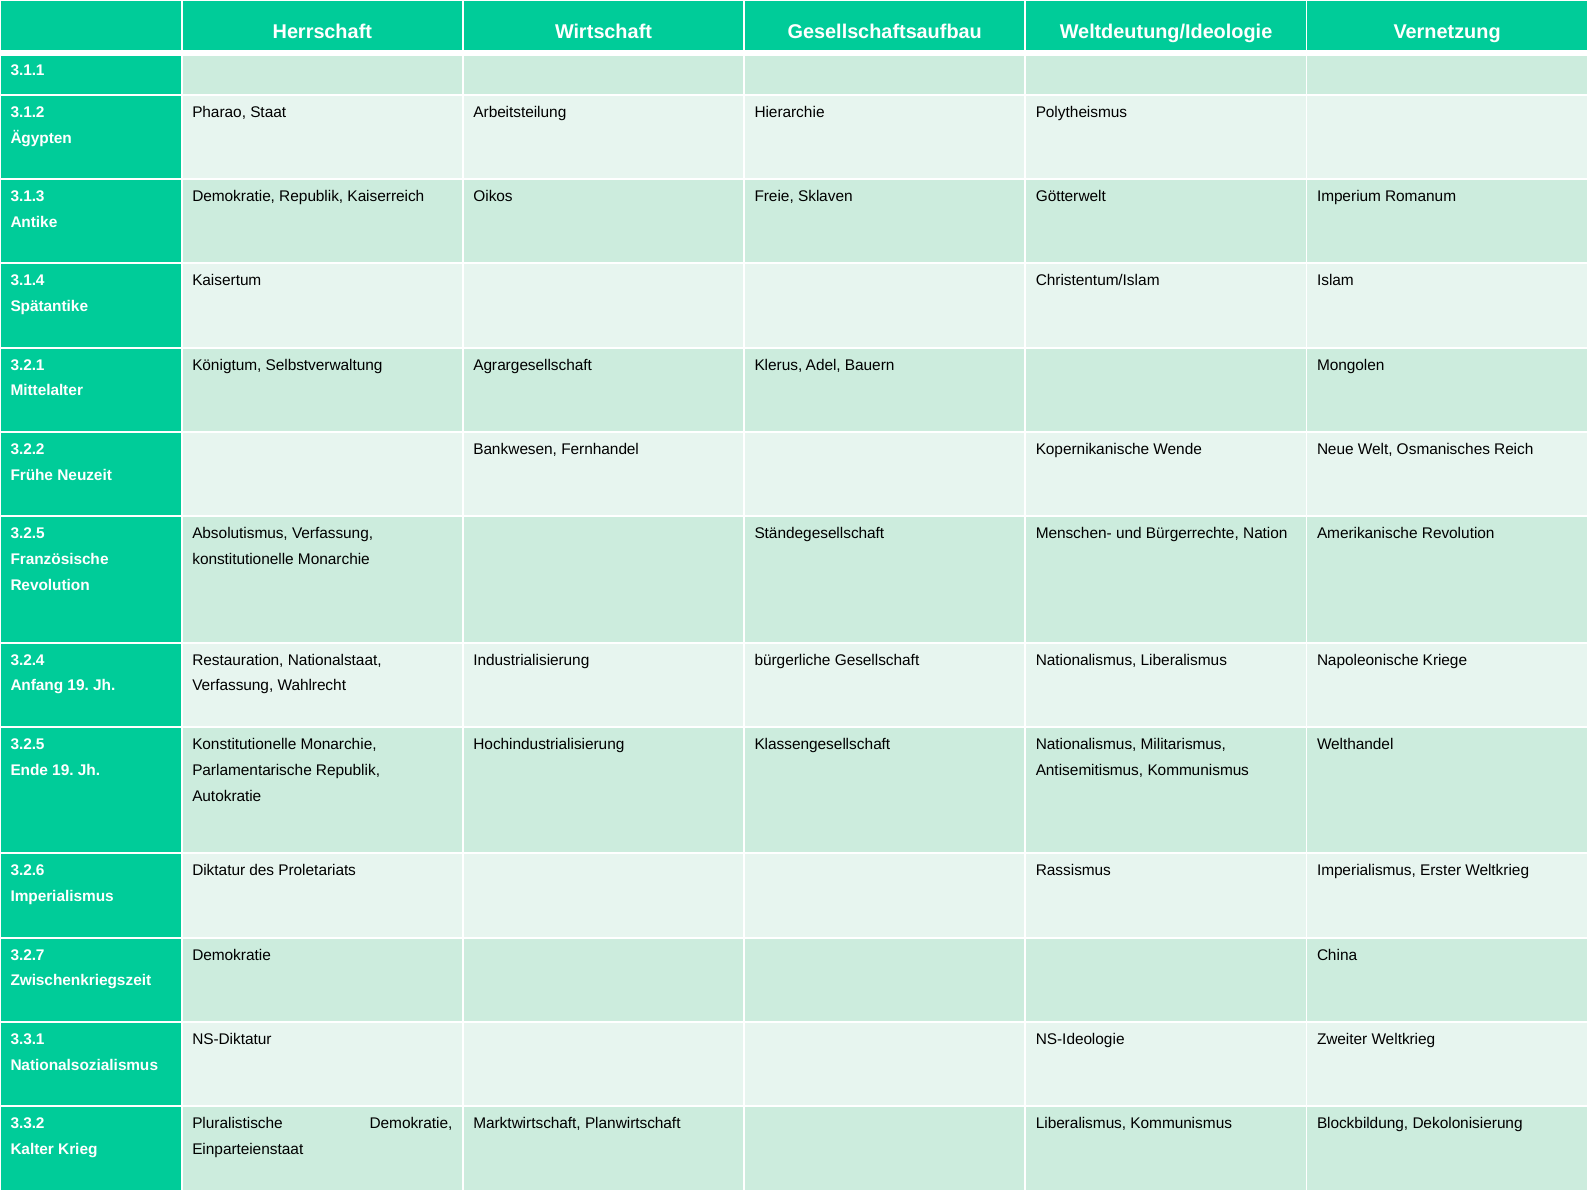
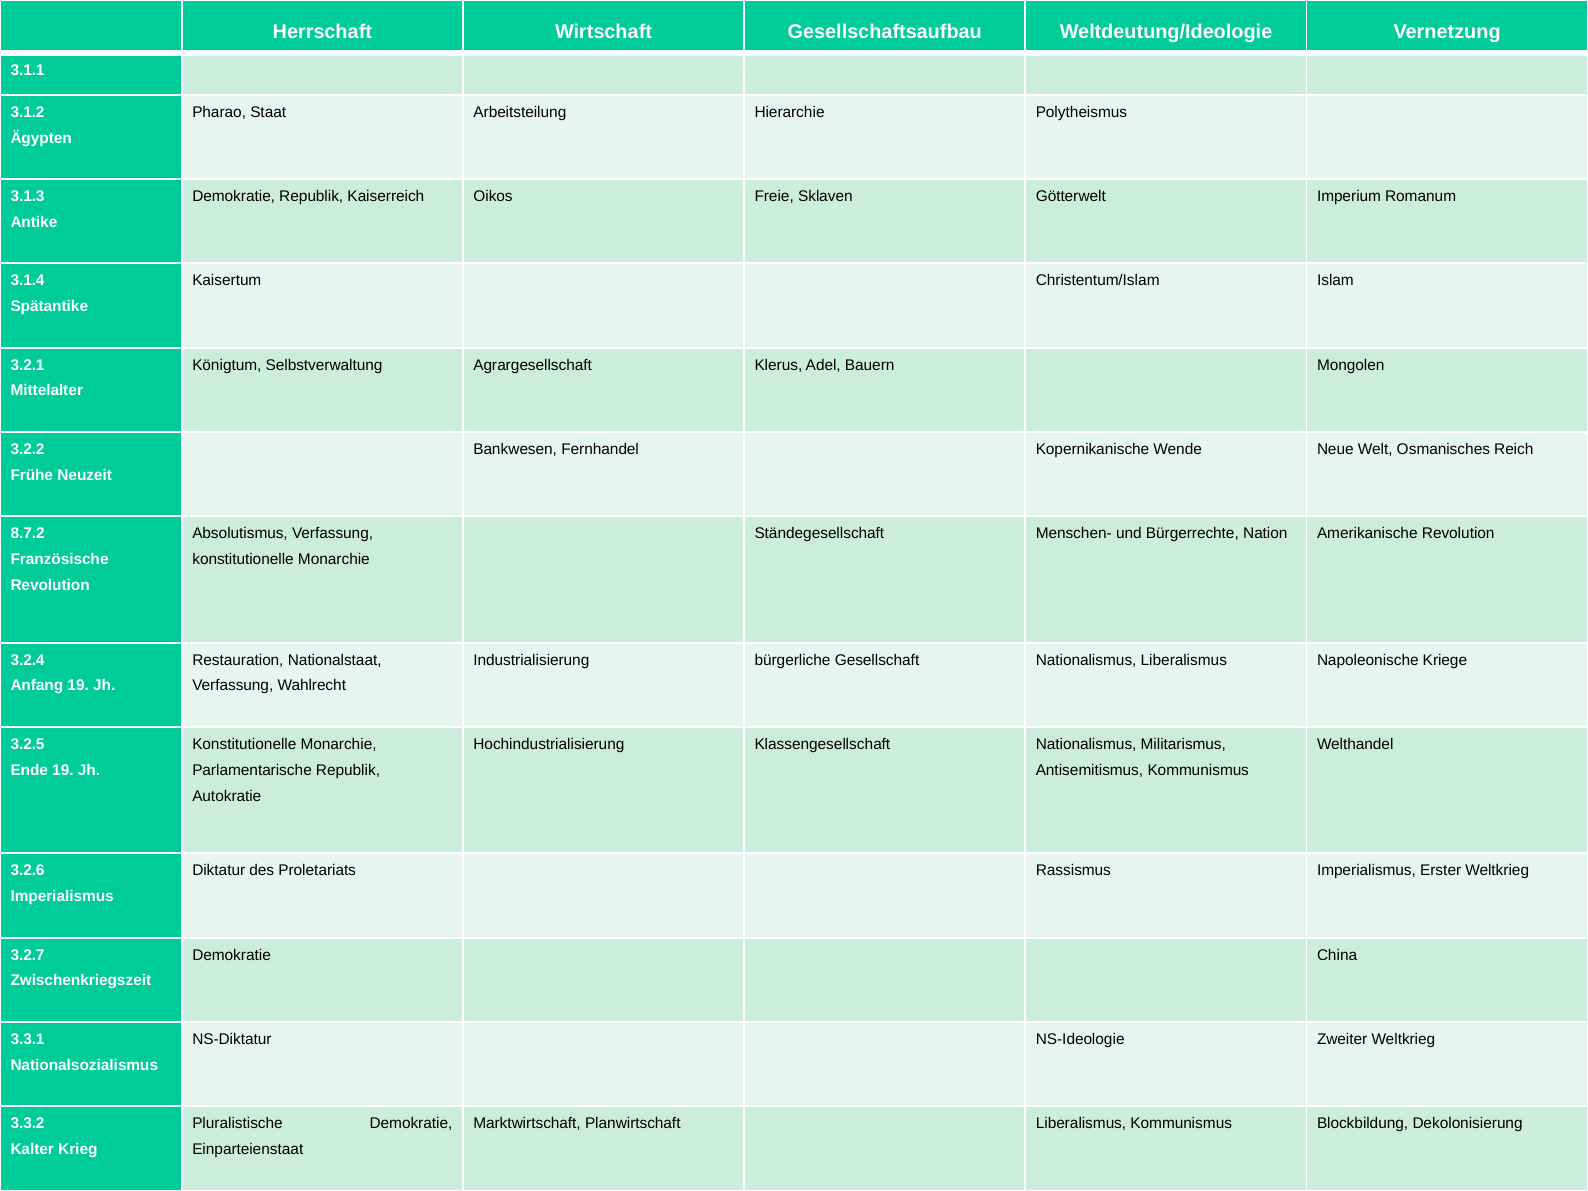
3.2.5 at (28, 534): 3.2.5 -> 8.7.2
